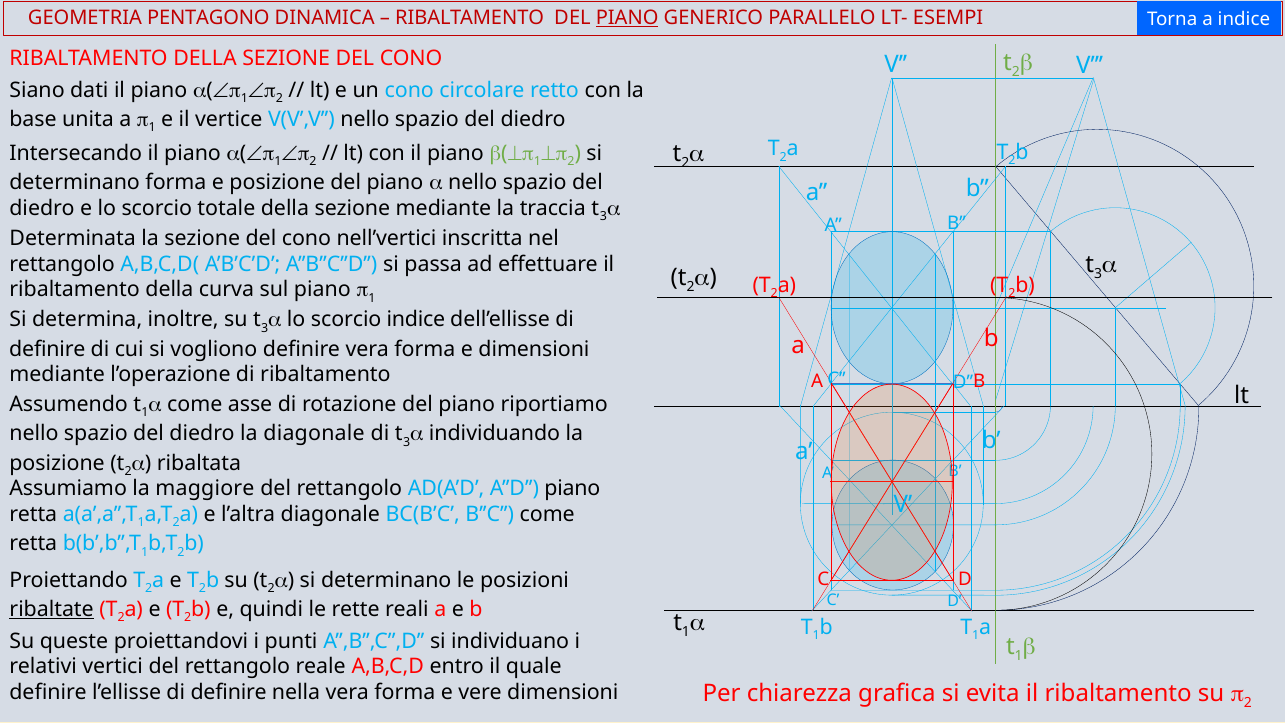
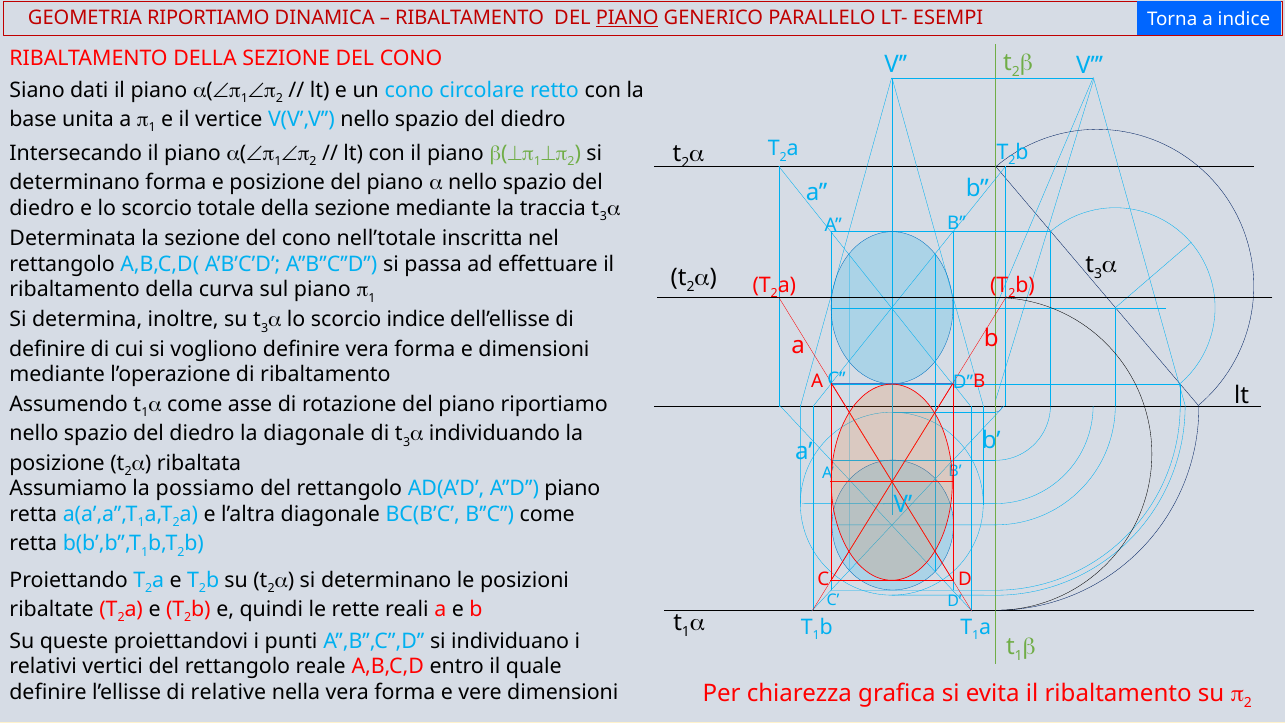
GEOMETRIA PENTAGONO: PENTAGONO -> RIPORTIAMO
nell’vertici: nell’vertici -> nell’totale
maggiore: maggiore -> possiamo
ribaltate underline: present -> none
l’ellisse di definire: definire -> relative
